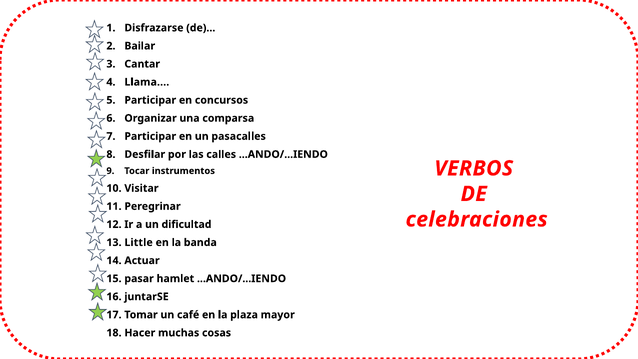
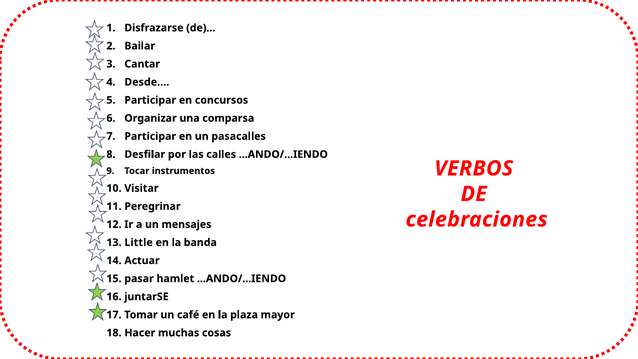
Llama: Llama -> Desde
dificultad: dificultad -> mensajes
